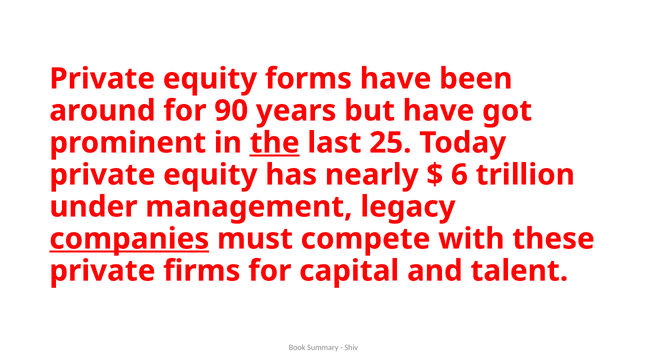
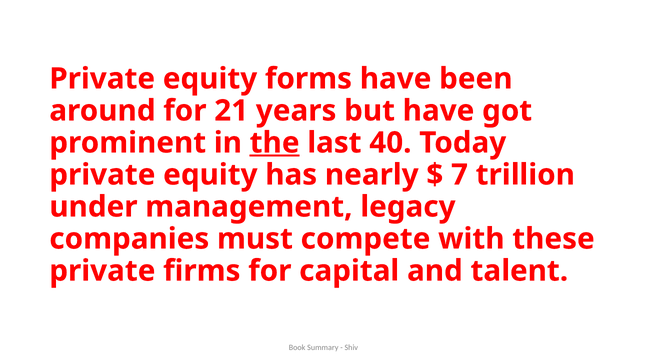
90: 90 -> 21
25: 25 -> 40
6: 6 -> 7
companies underline: present -> none
